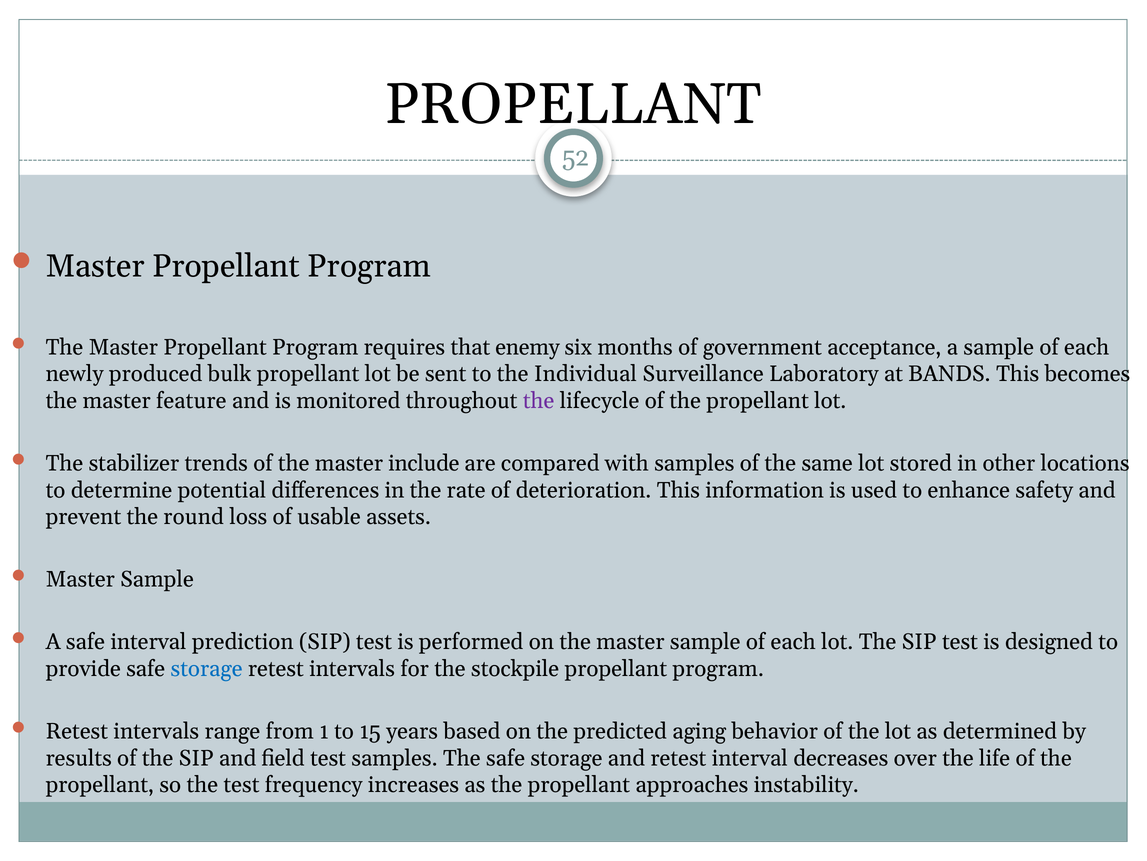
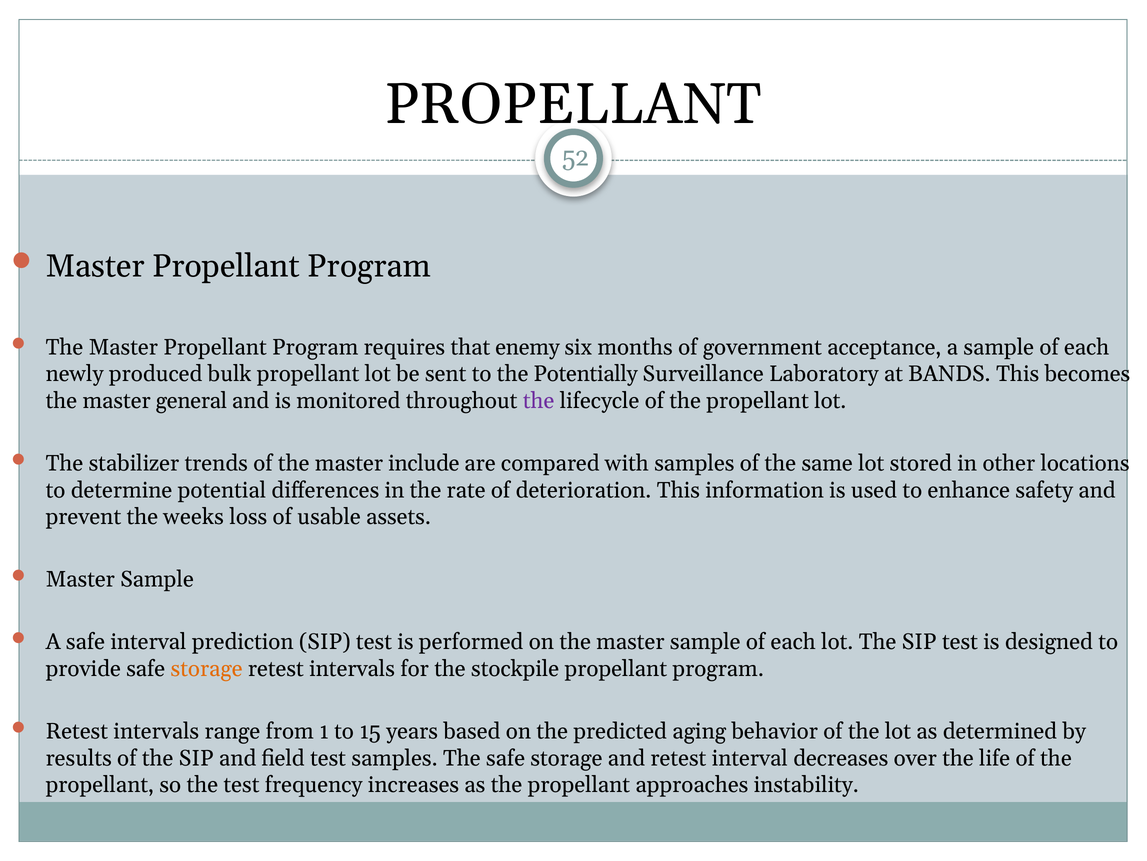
Individual: Individual -> Potentially
feature: feature -> general
round: round -> weeks
storage at (207, 668) colour: blue -> orange
